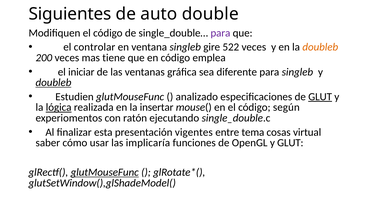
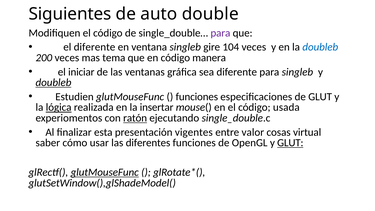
el controlar: controlar -> diferente
522: 522 -> 104
doubleb at (320, 47) colour: orange -> blue
tiene: tiene -> tema
emplea: emplea -> manera
analizado at (197, 97): analizado -> funciones
GLUT at (320, 97) underline: present -> none
según: según -> usada
ratón underline: none -> present
tema: tema -> valor
implicaría: implicaría -> diferentes
GLUT at (290, 143) underline: none -> present
